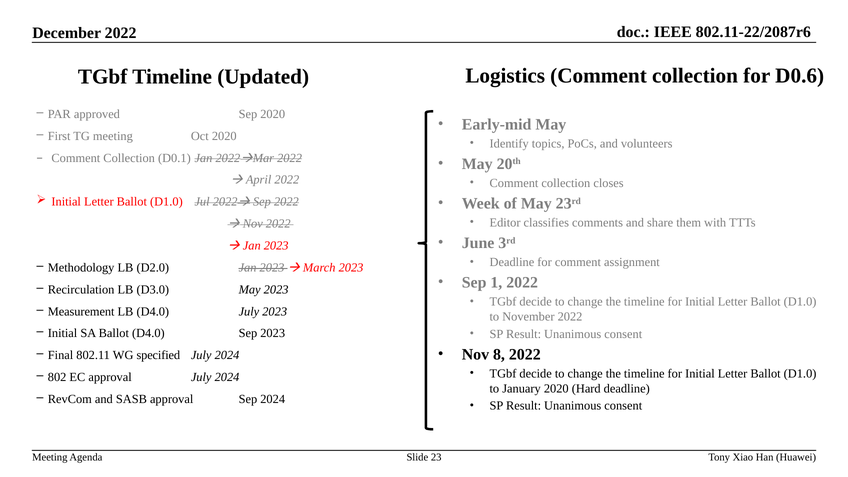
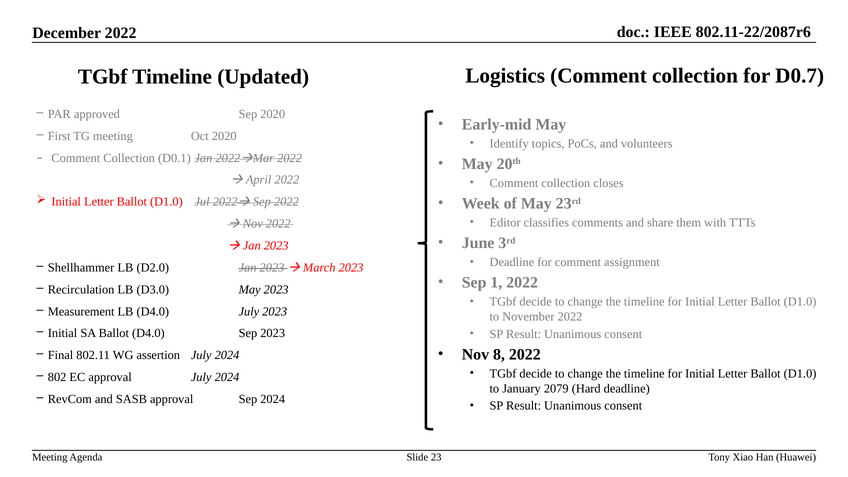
D0.6: D0.6 -> D0.7
Methodology: Methodology -> Shellhammer
specified: specified -> assertion
January 2020: 2020 -> 2079
